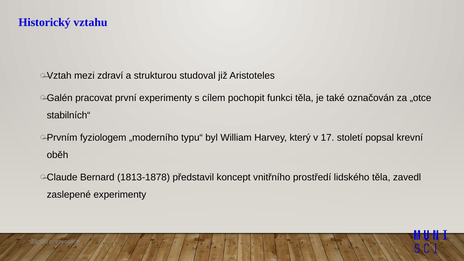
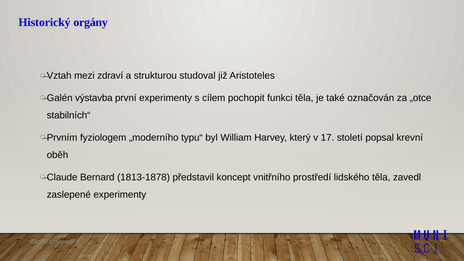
vztahu: vztahu -> orgány
pracovat: pracovat -> výstavba
